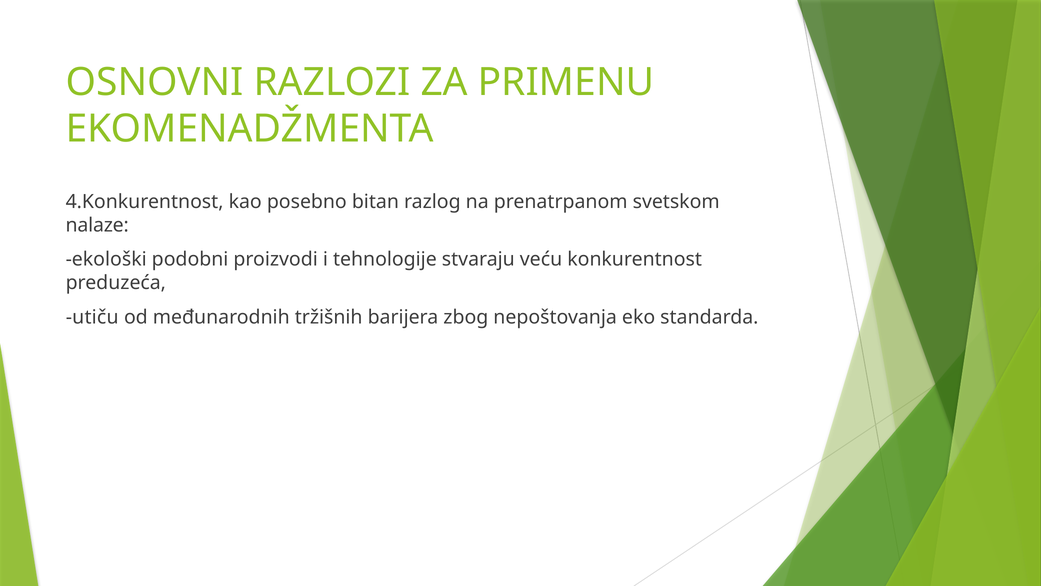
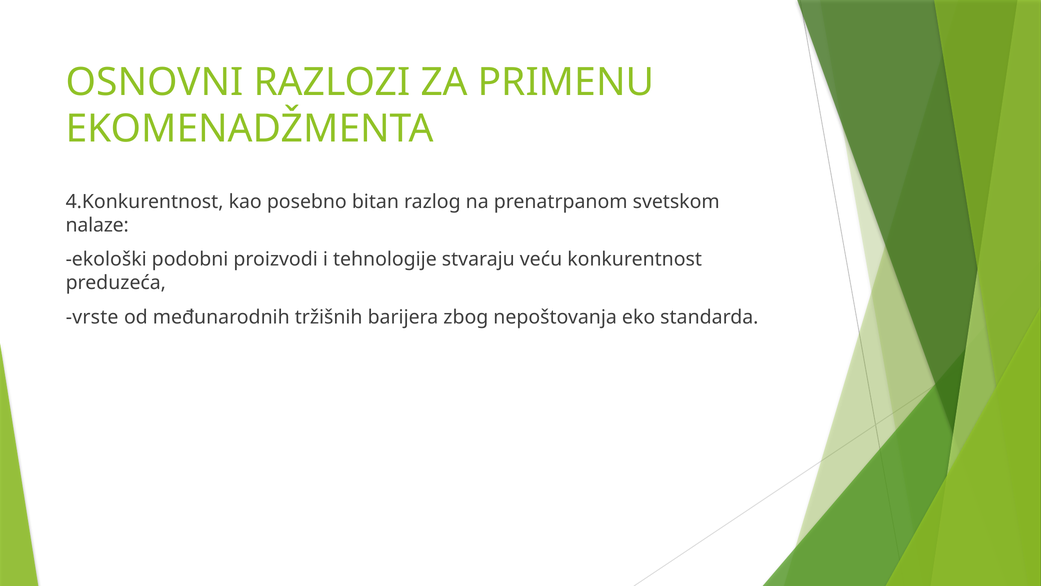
utiču: utiču -> vrste
